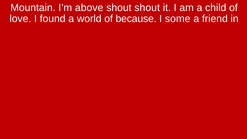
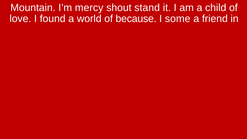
above: above -> mercy
shout shout: shout -> stand
